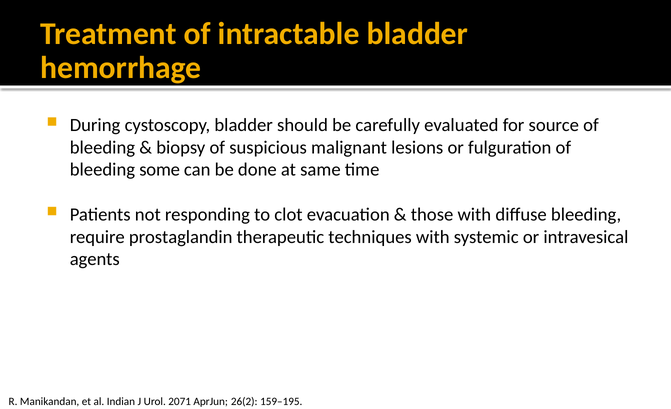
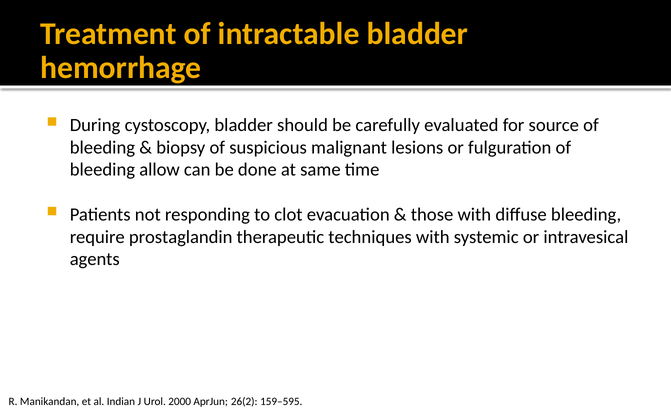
some: some -> allow
2071: 2071 -> 2000
159–195: 159–195 -> 159–595
